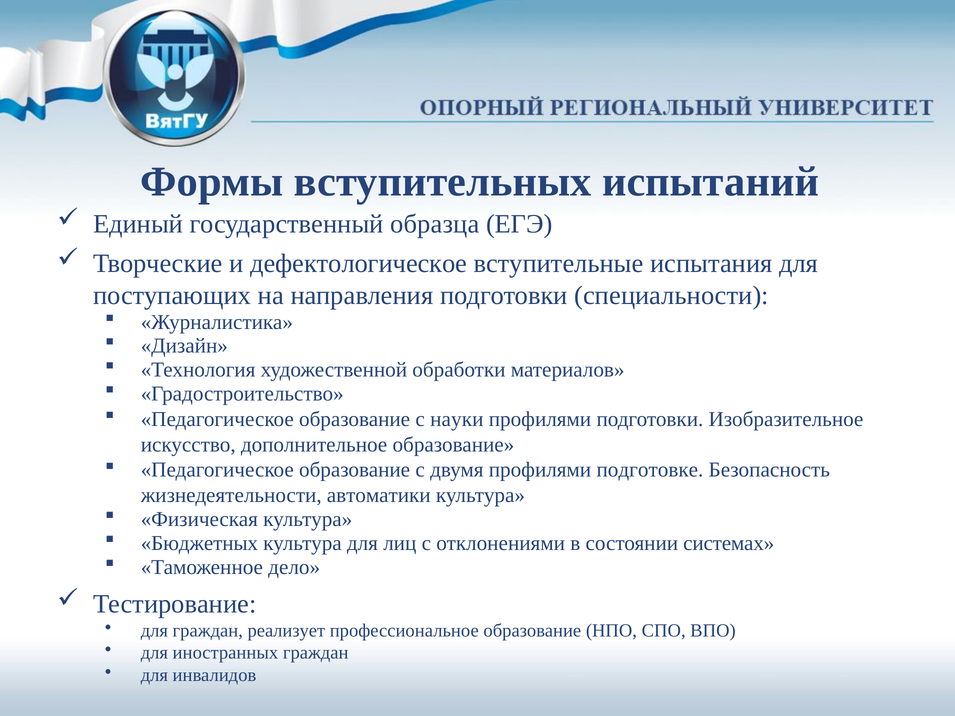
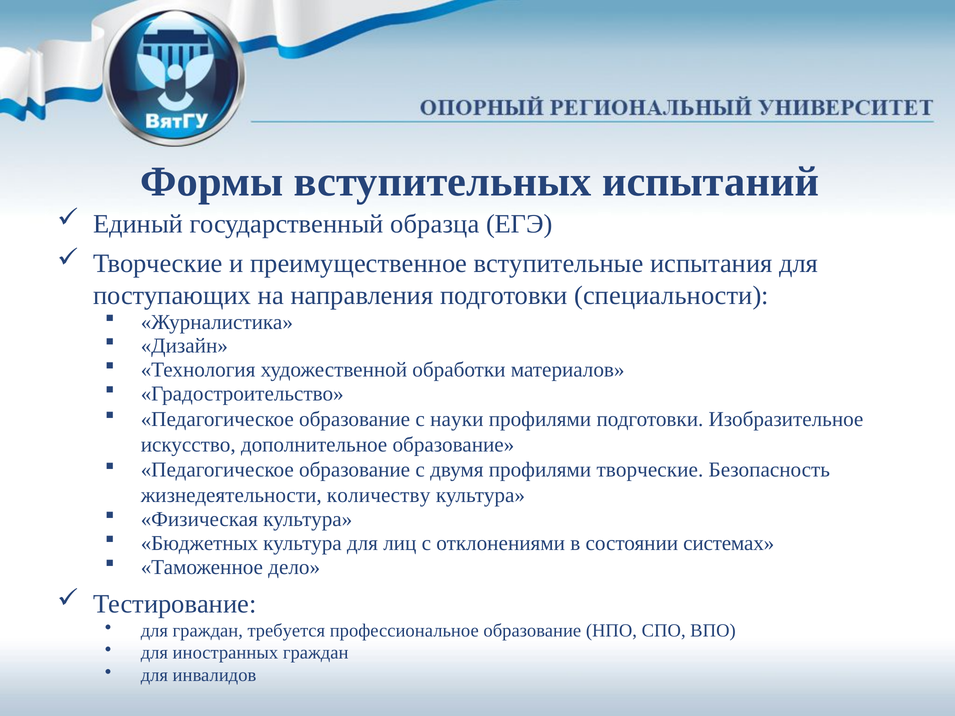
дефектологическое: дефектологическое -> преимущественное
профилями подготовке: подготовке -> творческие
автоматики: автоматики -> количеству
реализует: реализует -> требуется
